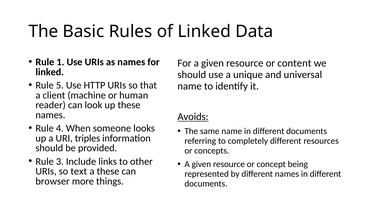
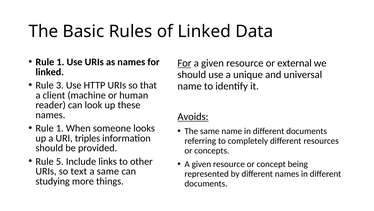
For at (184, 63) underline: none -> present
content: content -> external
5: 5 -> 3
4 at (60, 128): 4 -> 1
3: 3 -> 5
a these: these -> same
browser: browser -> studying
